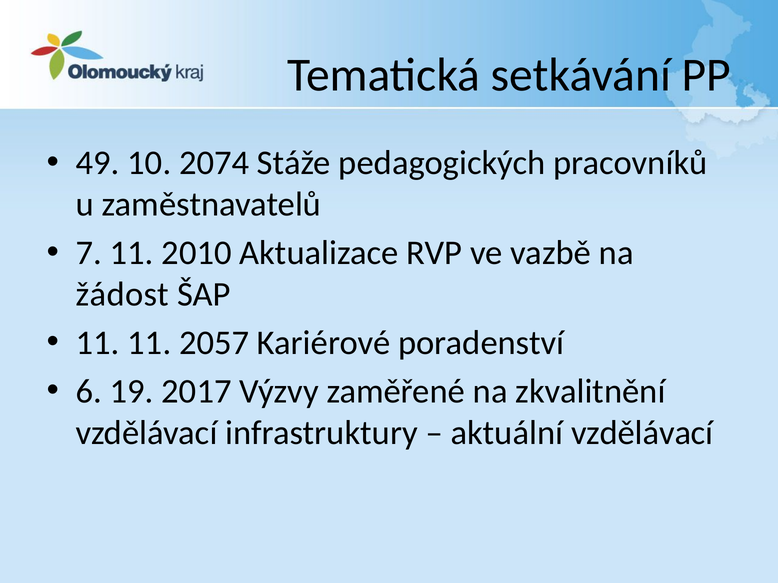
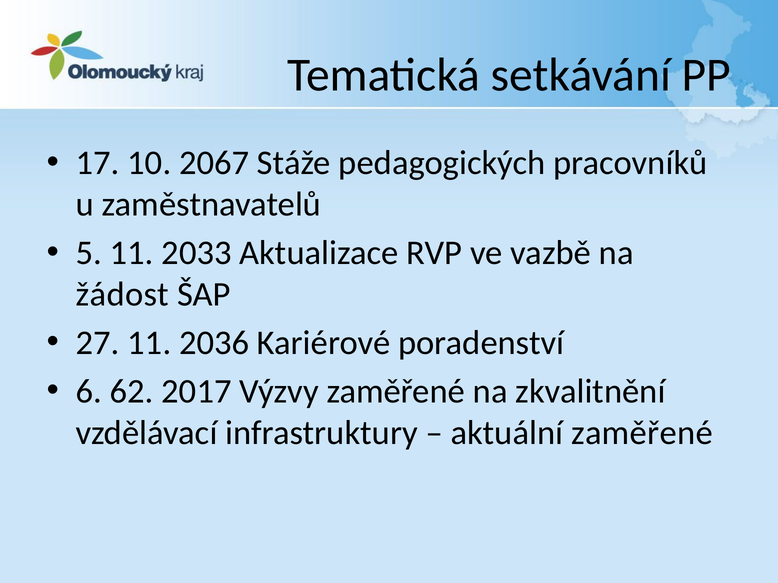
49: 49 -> 17
2074: 2074 -> 2067
7: 7 -> 5
2010: 2010 -> 2033
11 at (98, 343): 11 -> 27
2057: 2057 -> 2036
19: 19 -> 62
aktuální vzdělávací: vzdělávací -> zaměřené
